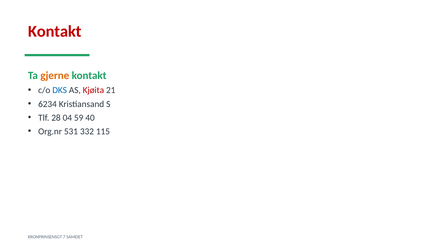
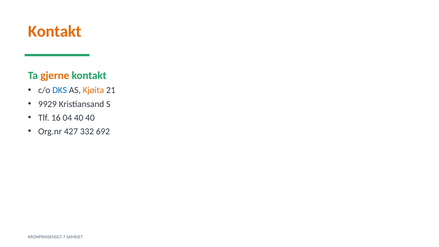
Kontakt at (55, 31) colour: red -> orange
Kjøita colour: red -> orange
6234: 6234 -> 9929
28: 28 -> 16
04 59: 59 -> 40
531: 531 -> 427
115: 115 -> 692
